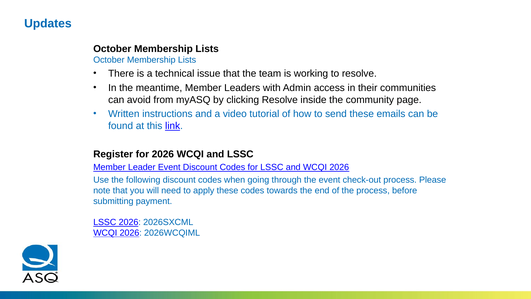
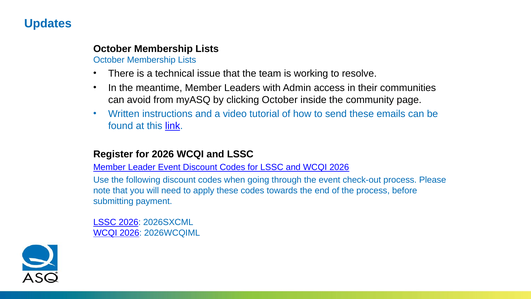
clicking Resolve: Resolve -> October
